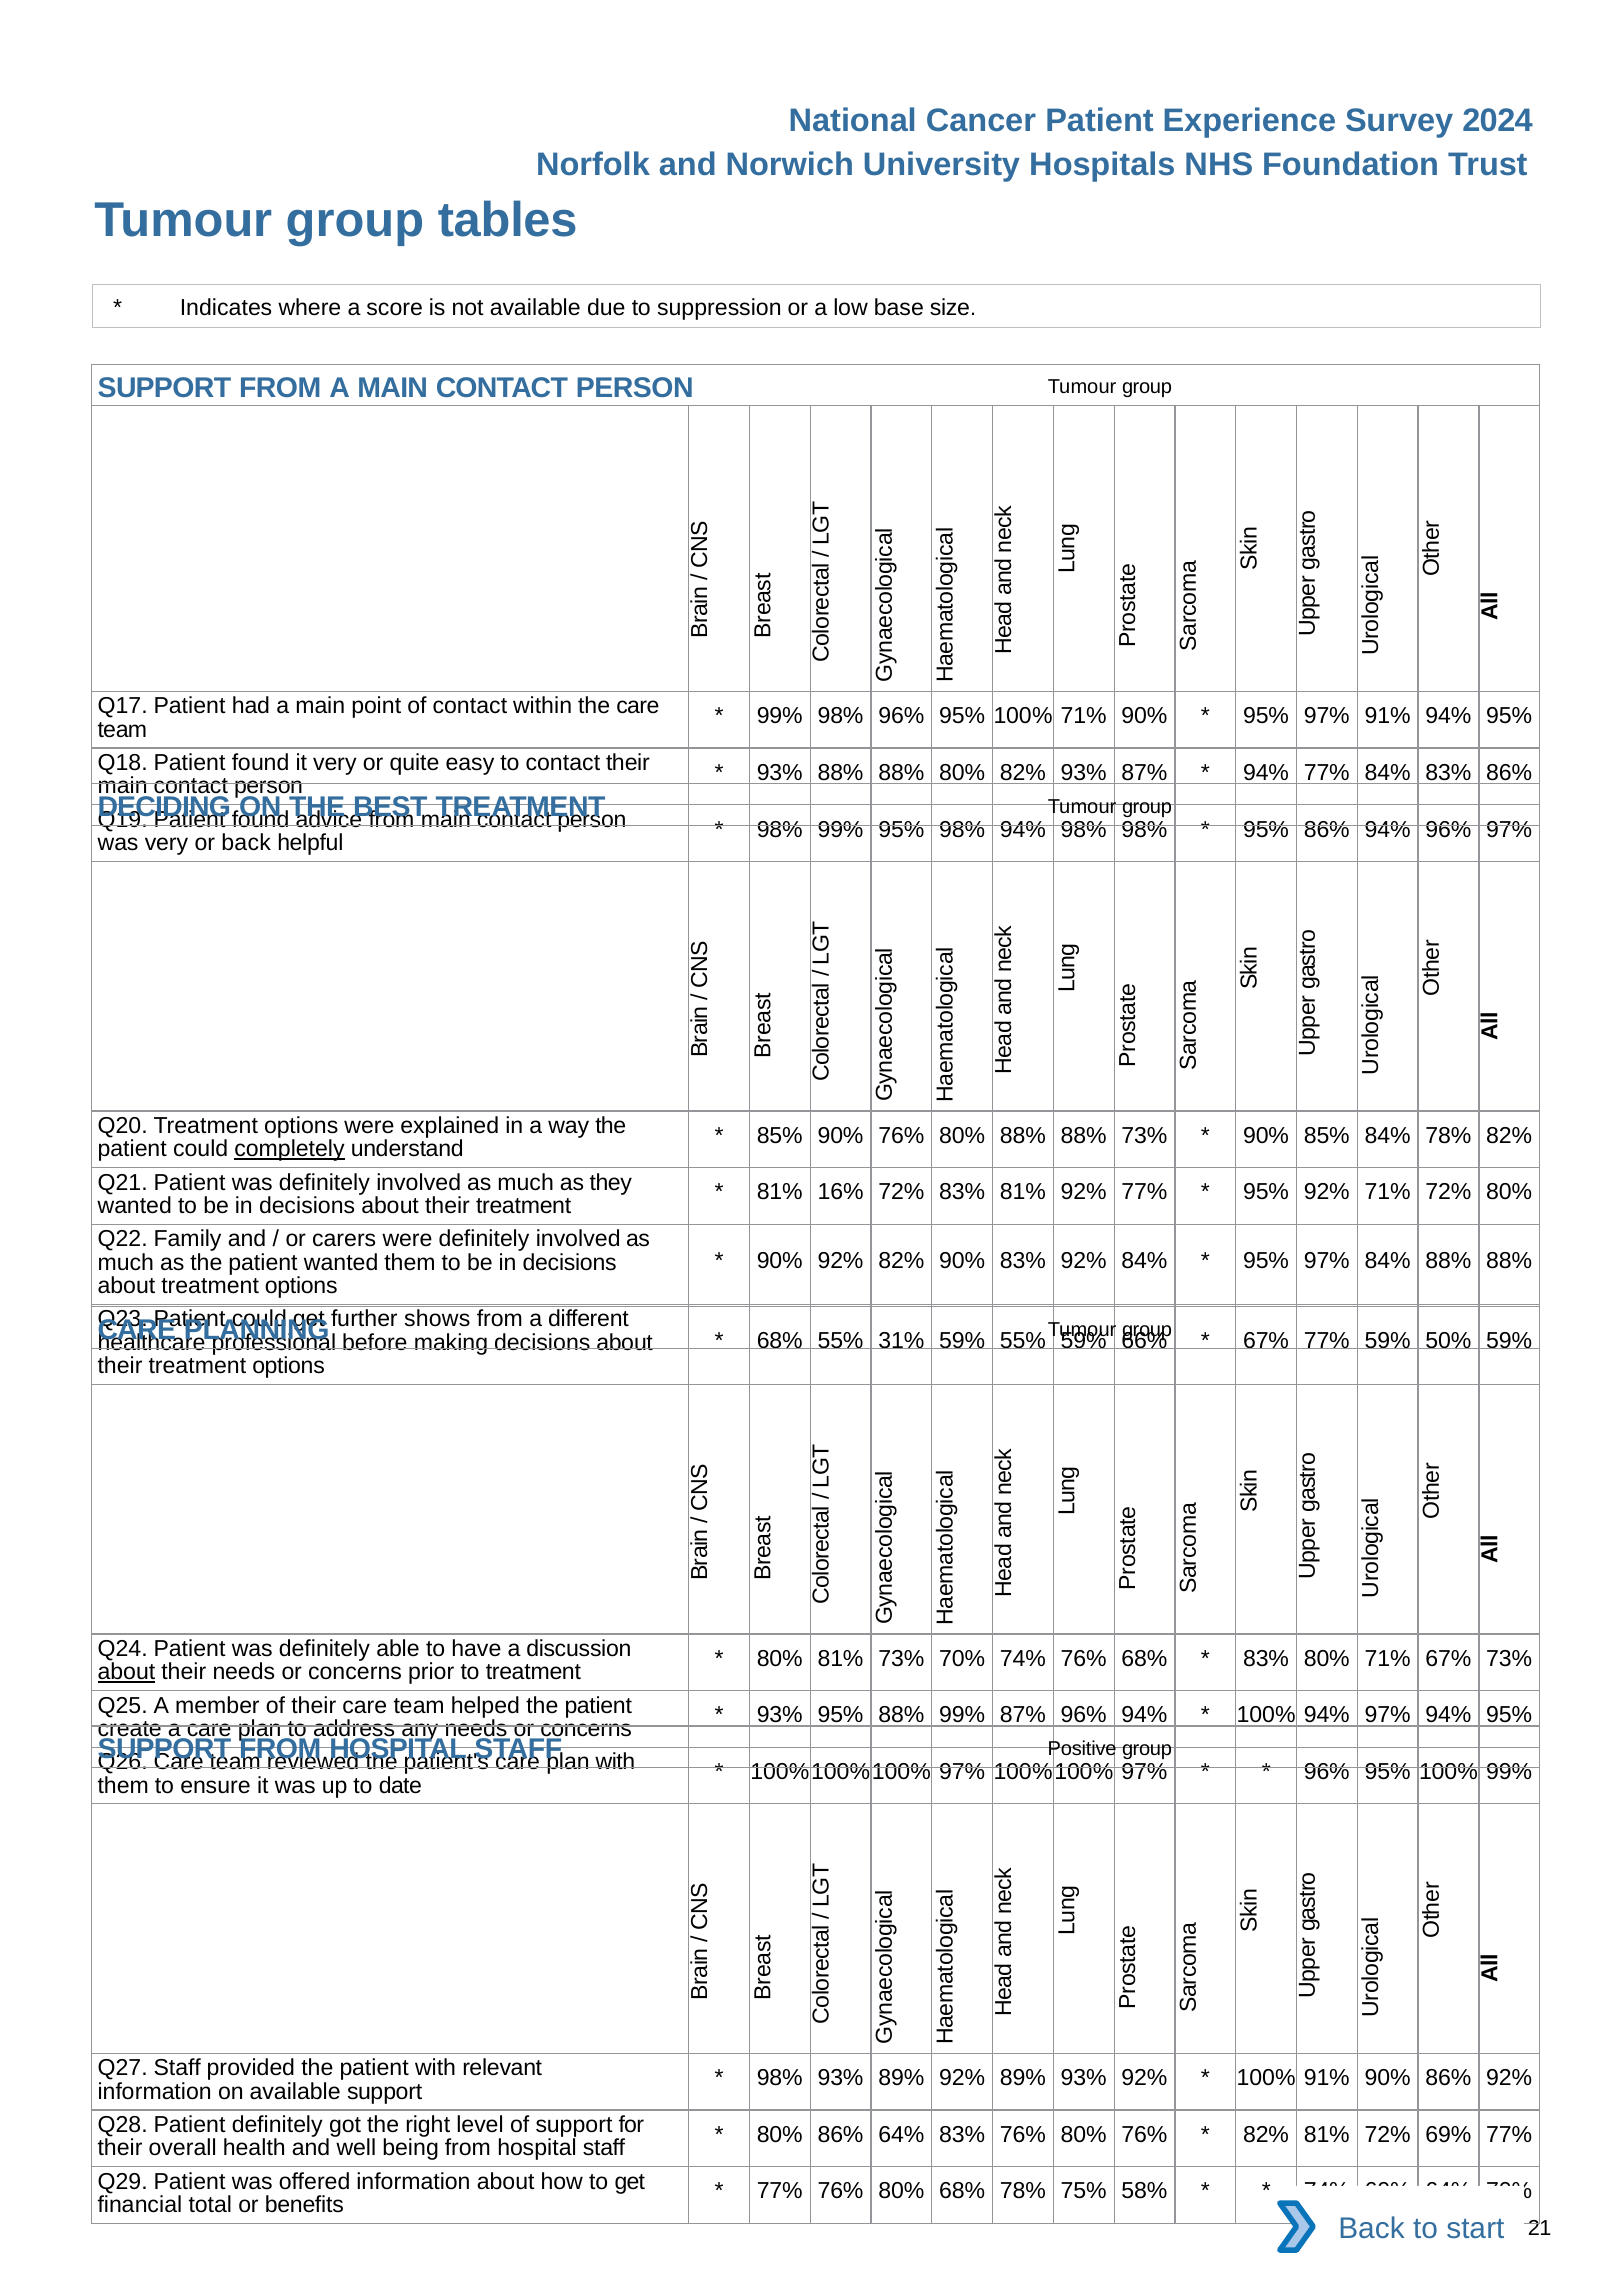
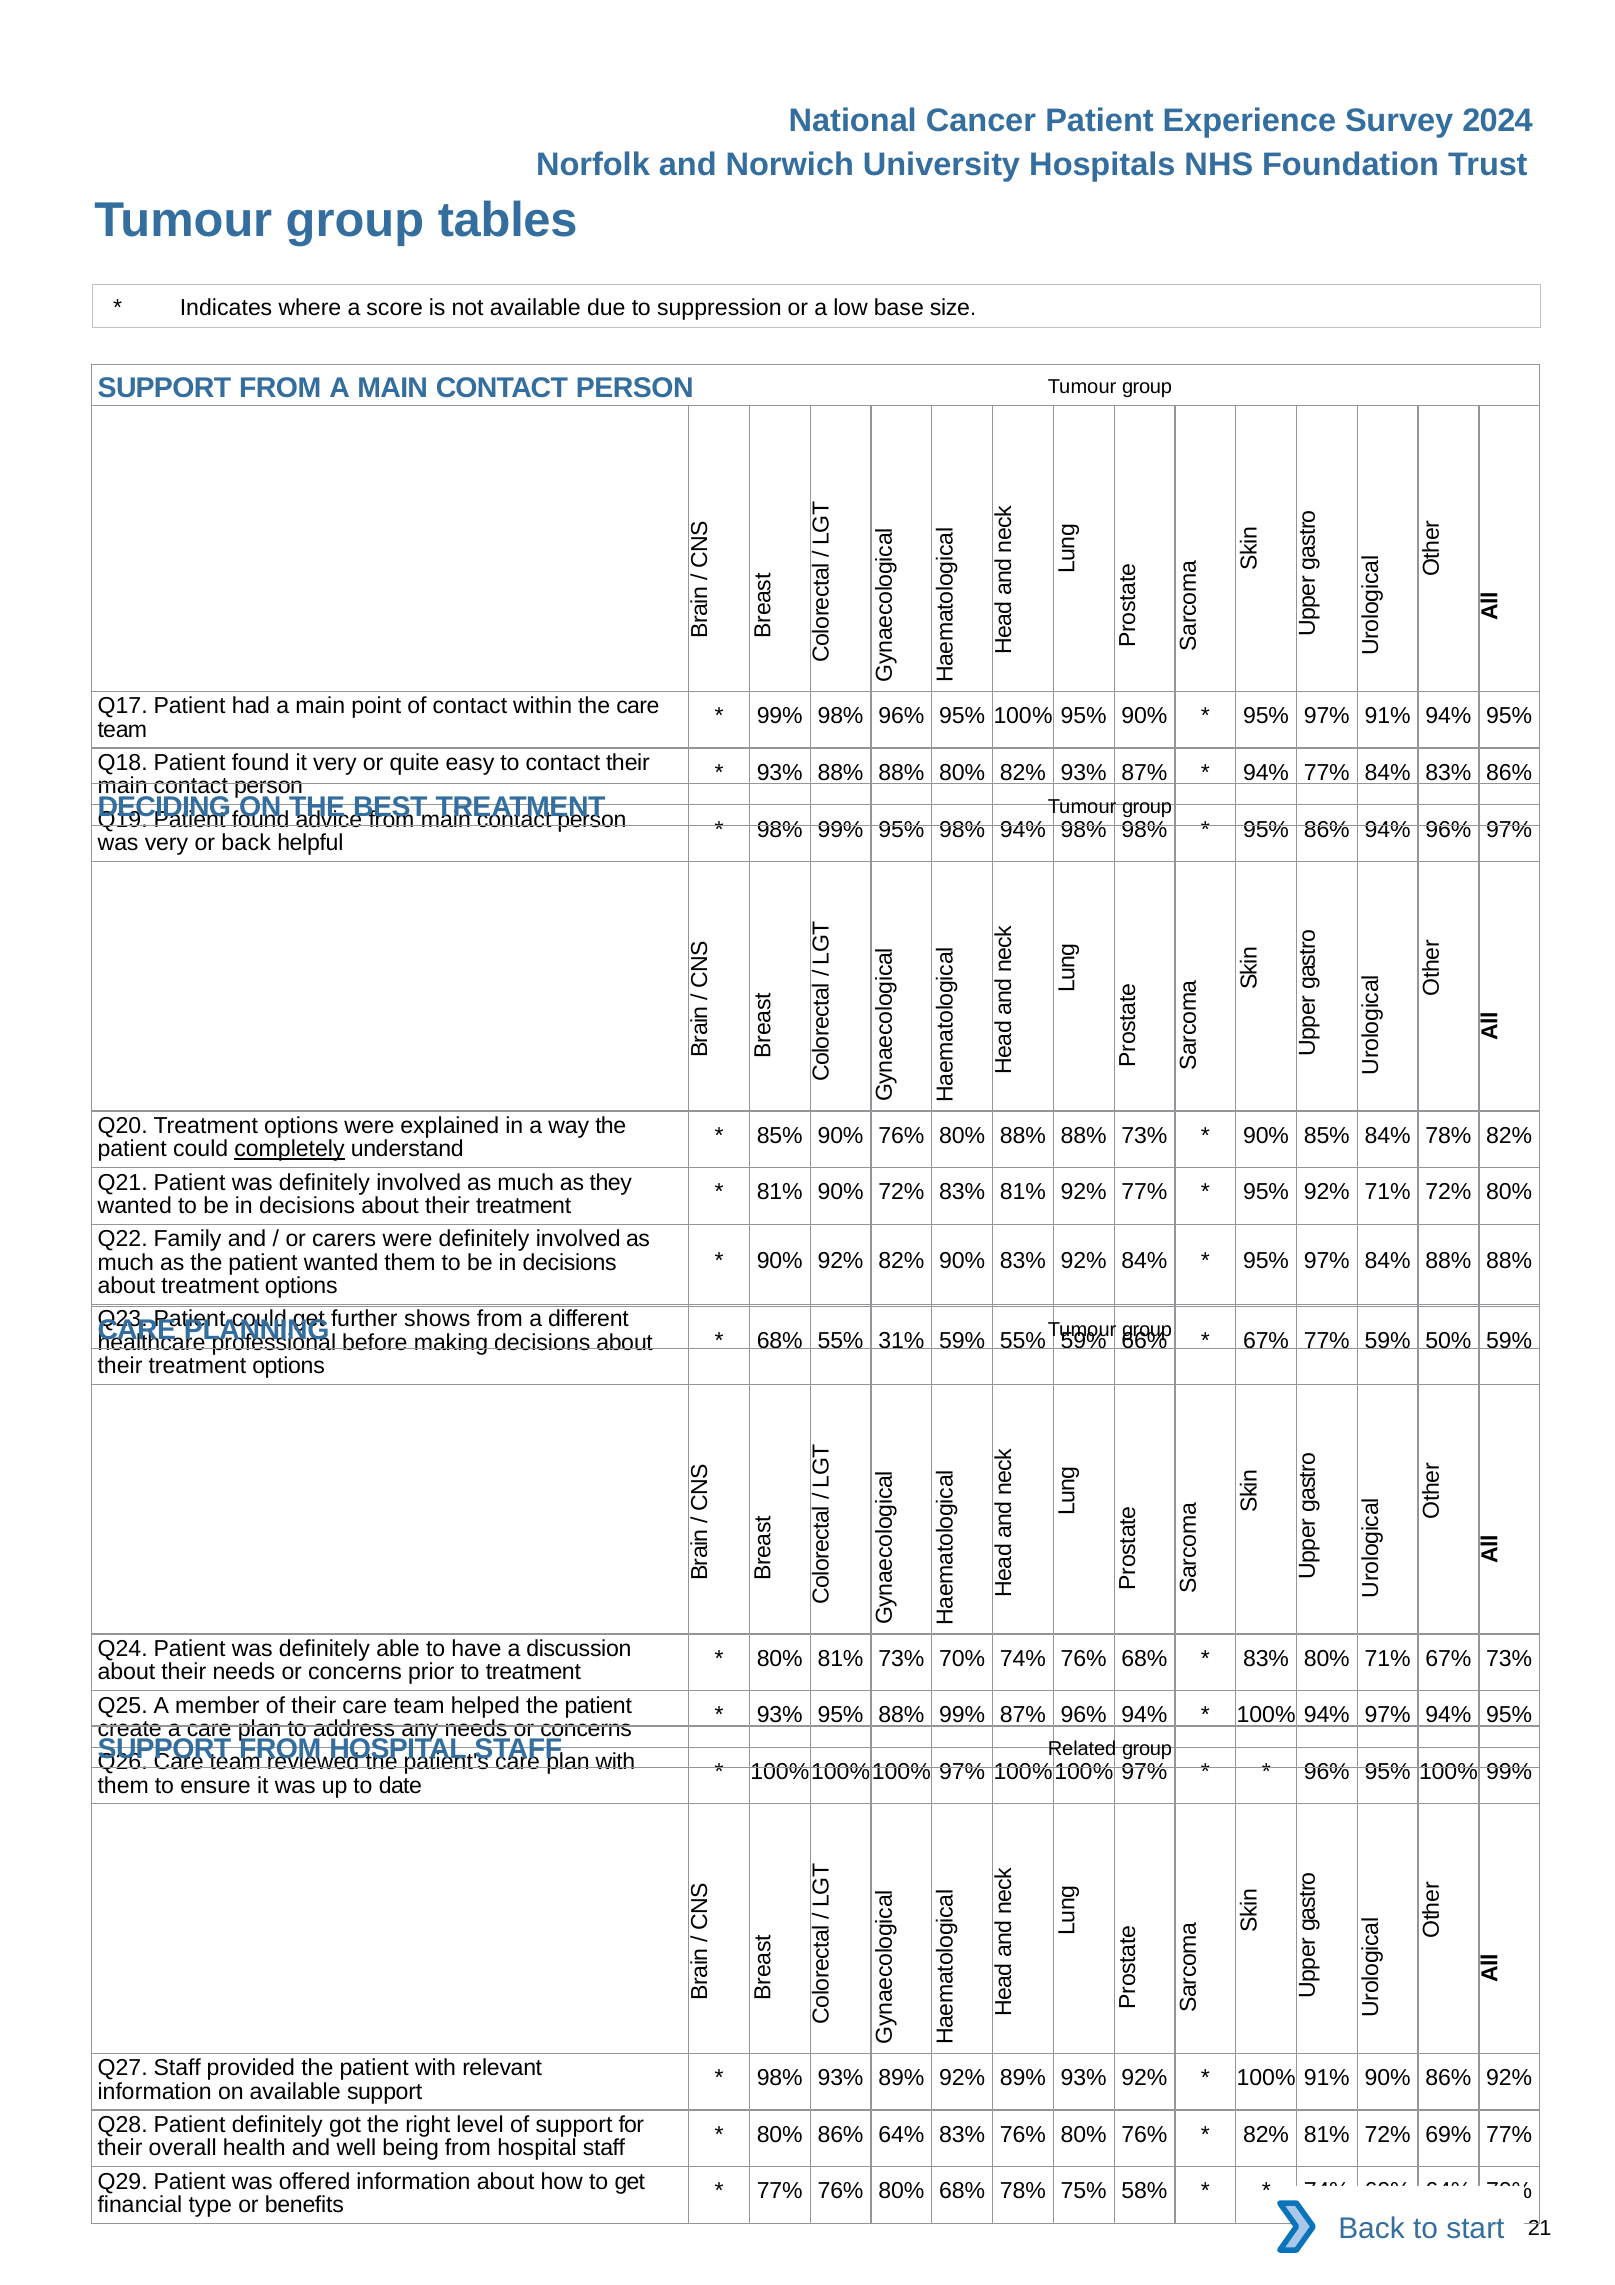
100% 71%: 71% -> 95%
81% 16%: 16% -> 90%
about at (126, 1672) underline: present -> none
Positive: Positive -> Related
total: total -> type
